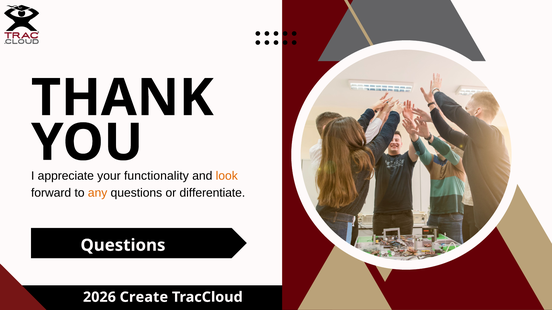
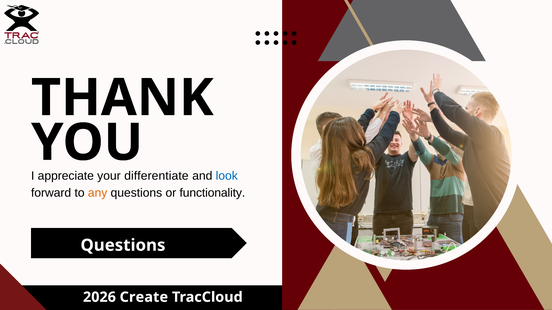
functionality: functionality -> differentiate
look colour: orange -> blue
differentiate: differentiate -> functionality
